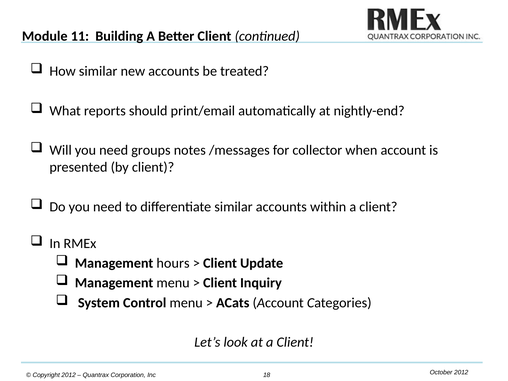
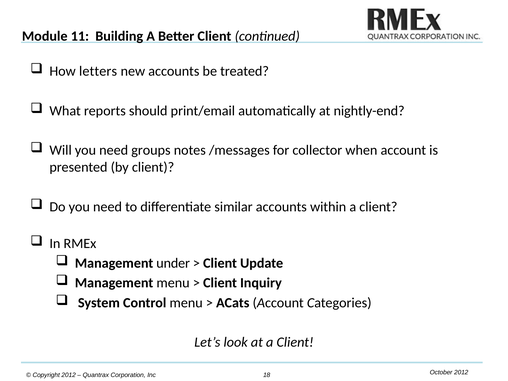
How similar: similar -> letters
hours: hours -> under
